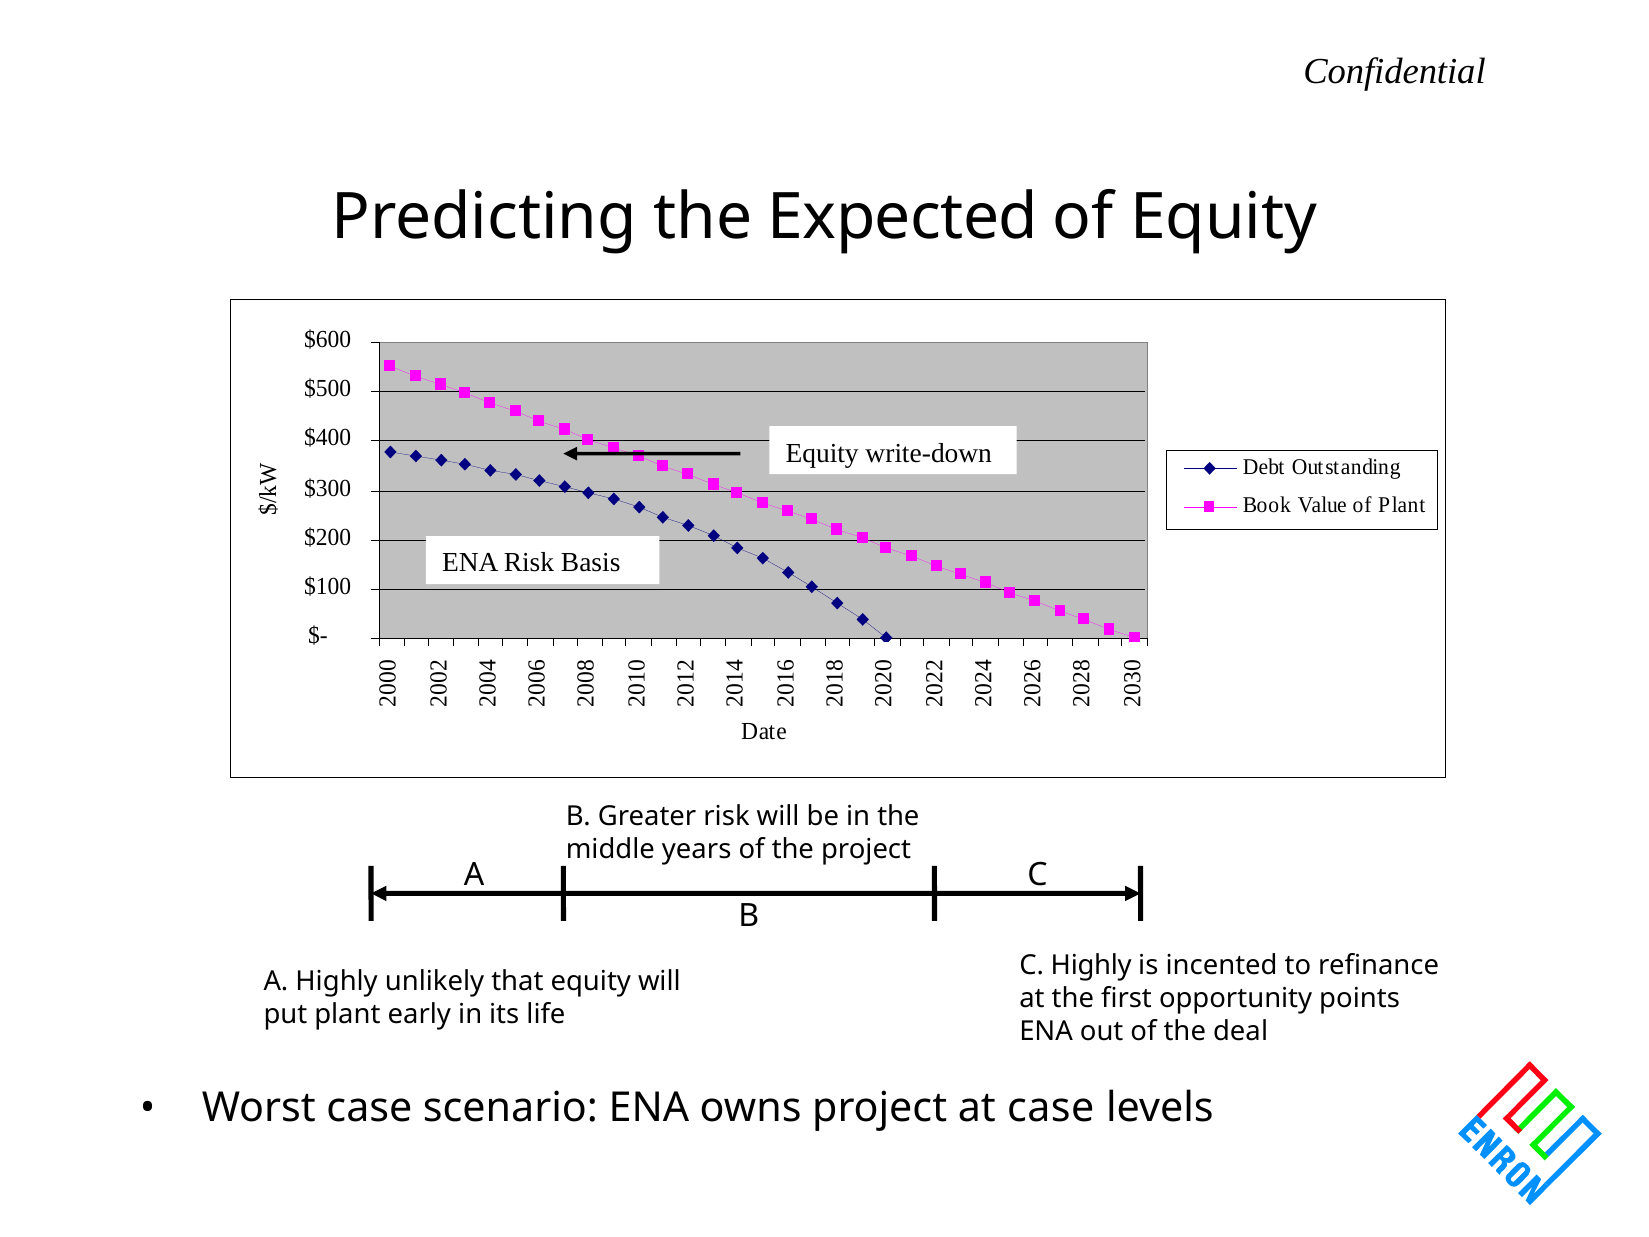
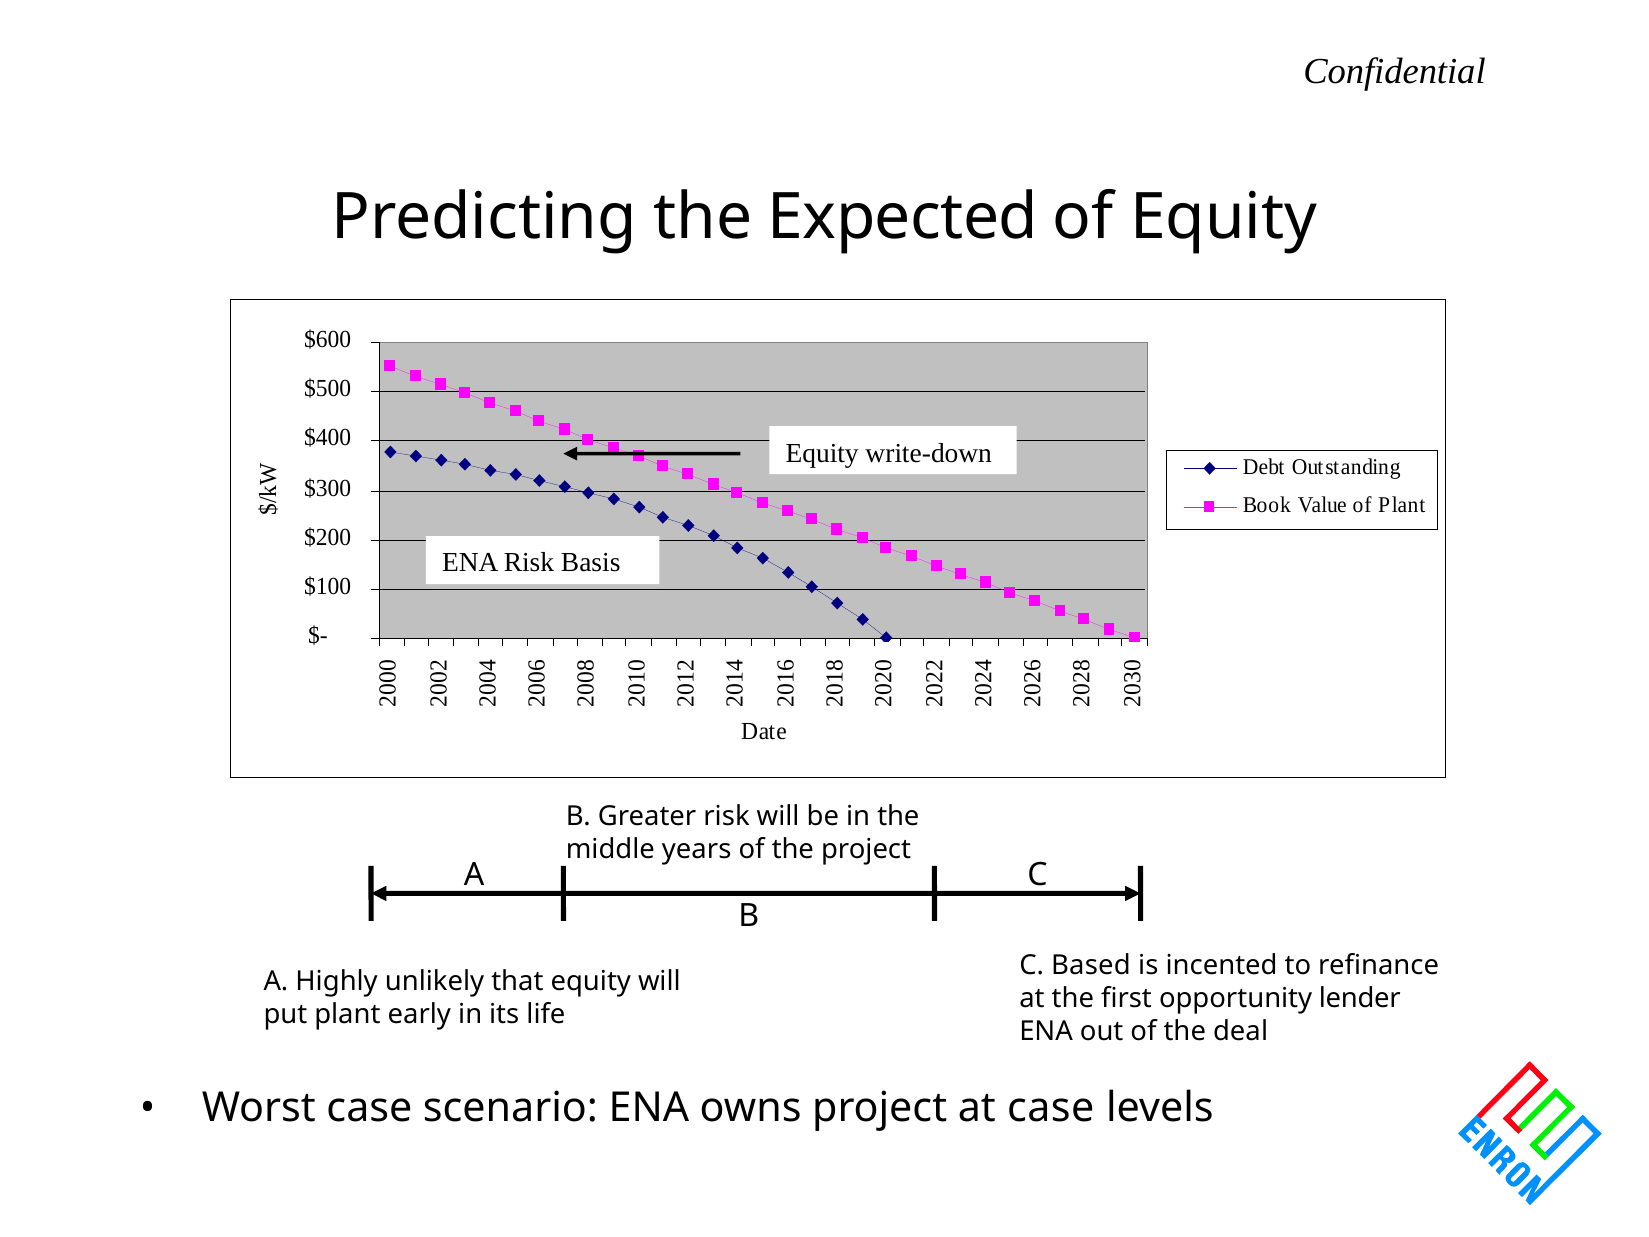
C Highly: Highly -> Based
points: points -> lender
